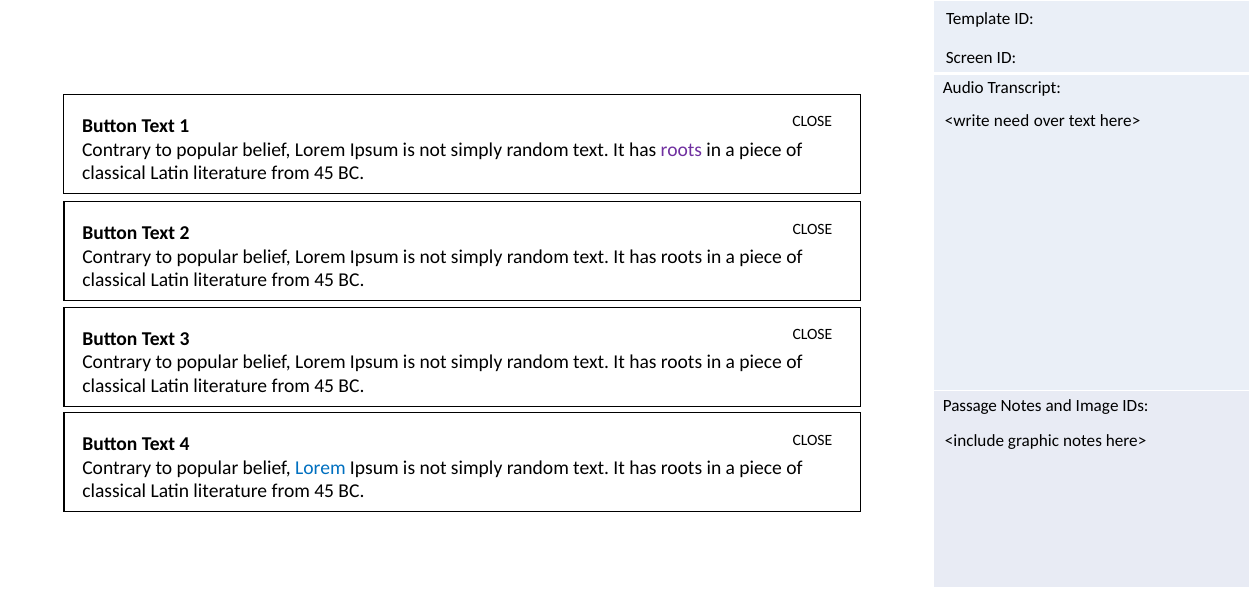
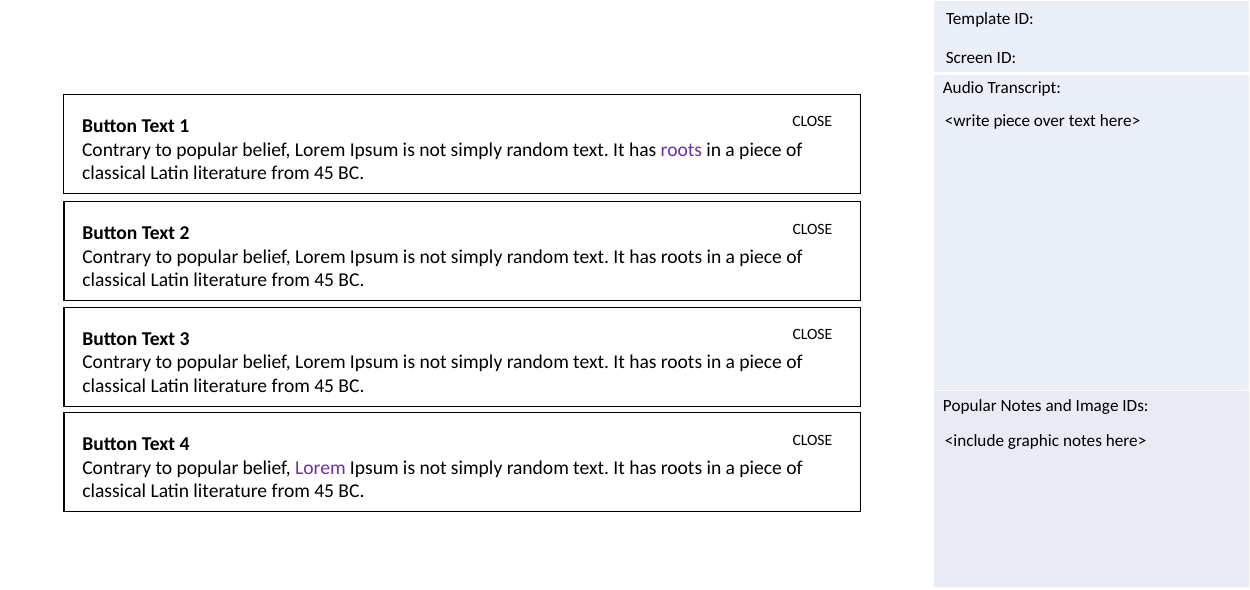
<write need: need -> piece
Passage at (970, 406): Passage -> Popular
Lorem at (320, 468) colour: blue -> purple
